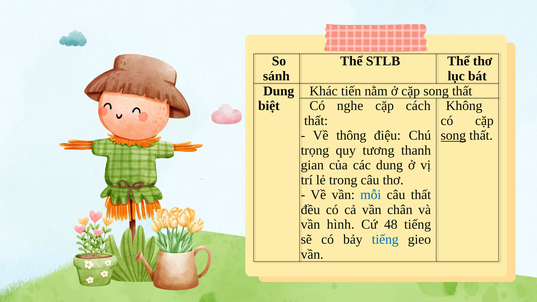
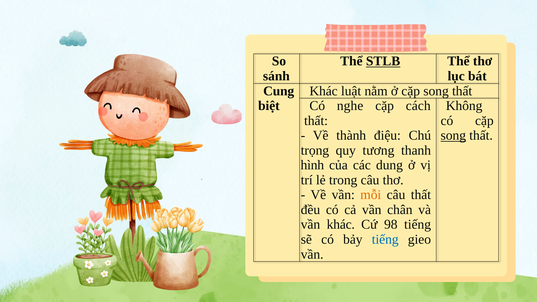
STLB underline: none -> present
Dung at (279, 91): Dung -> Cung
tiến: tiến -> luật
thông: thông -> thành
gian: gian -> hình
mỗi colour: blue -> orange
vần hình: hình -> khác
48: 48 -> 98
